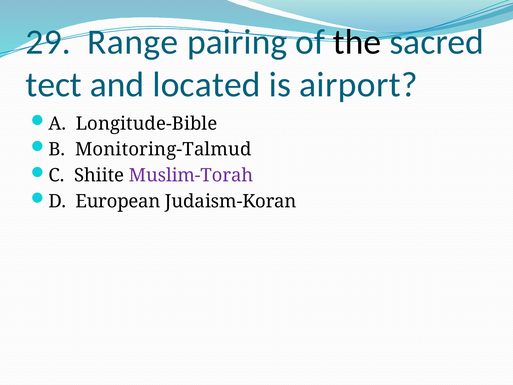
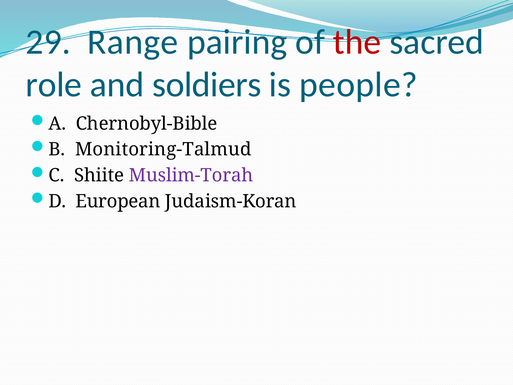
the colour: black -> red
tect: tect -> role
located: located -> soldiers
airport: airport -> people
Longitude-Bible: Longitude-Bible -> Chernobyl-Bible
